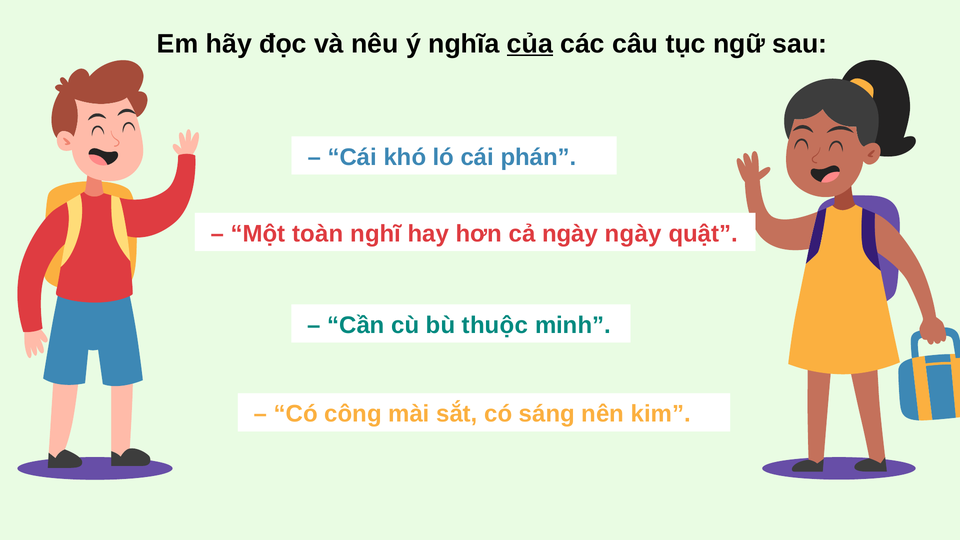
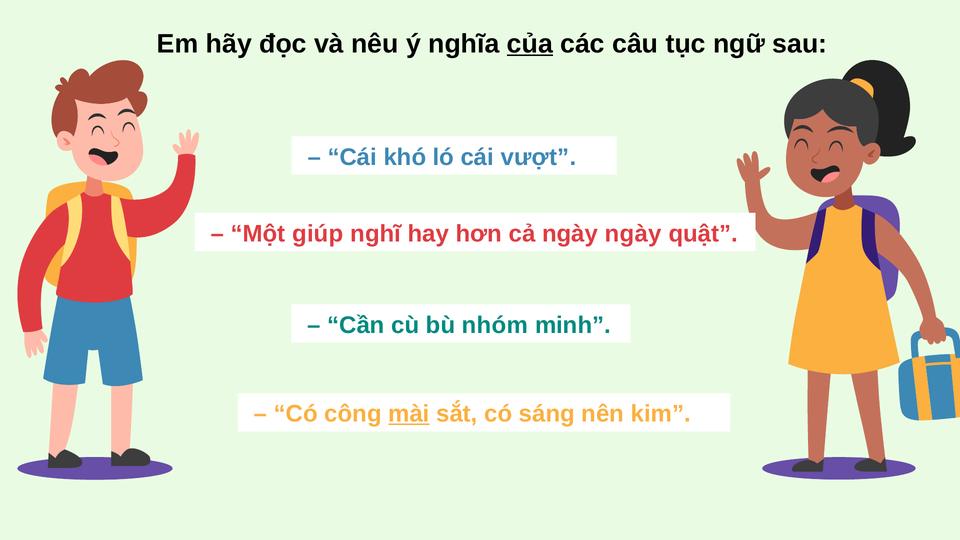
phán: phán -> vượt
toàn: toàn -> giúp
thuộc: thuộc -> nhóm
mài underline: none -> present
